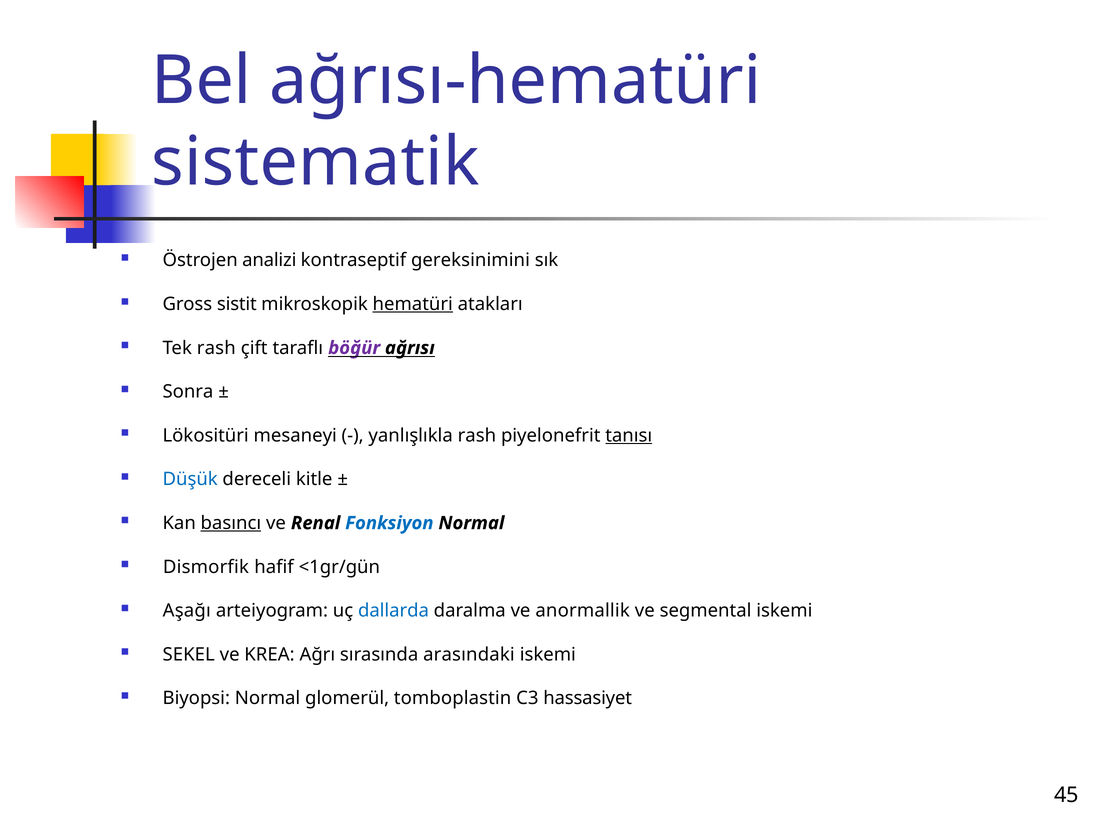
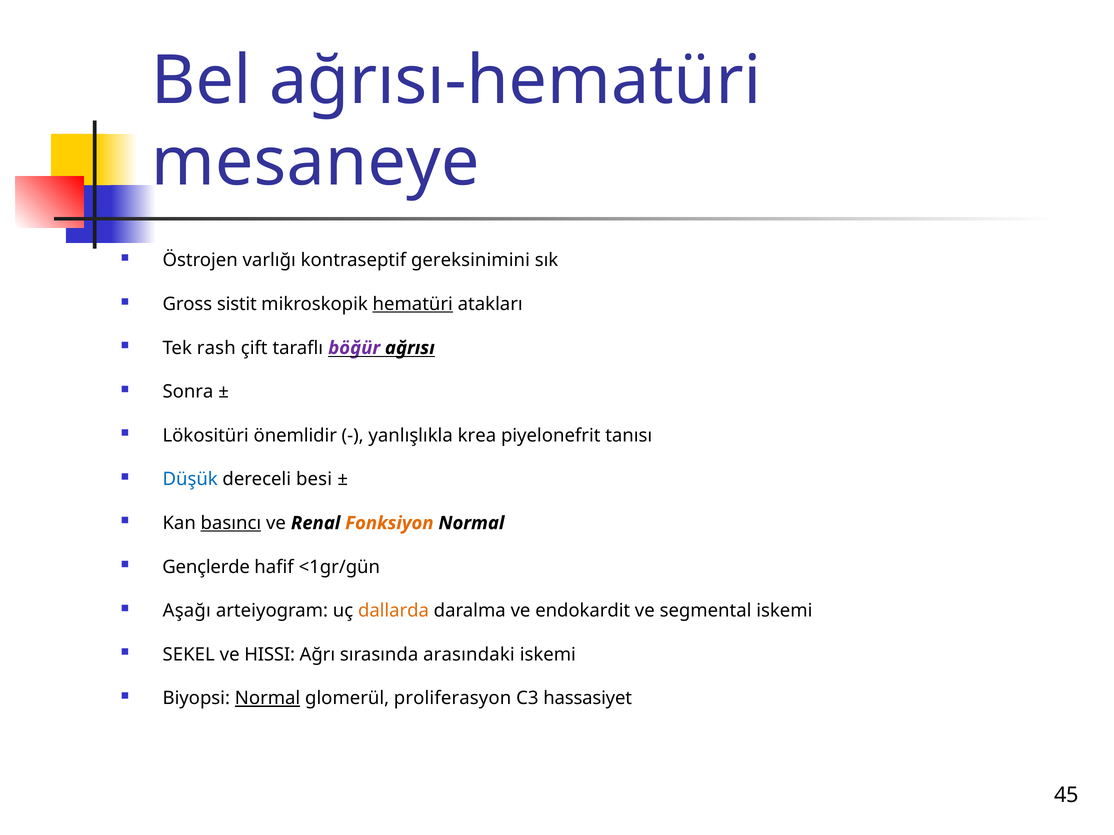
sistematik: sistematik -> mesaneye
analizi: analizi -> varlığı
mesaneyi: mesaneyi -> önemlidir
yanlışlıkla rash: rash -> krea
tanısı underline: present -> none
kitle: kitle -> besi
Fonksiyon colour: blue -> orange
Dismorfik: Dismorfik -> Gençlerde
dallarda colour: blue -> orange
anormallik: anormallik -> endokardit
KREA: KREA -> HISSI
Normal at (268, 699) underline: none -> present
tomboplastin: tomboplastin -> proliferasyon
